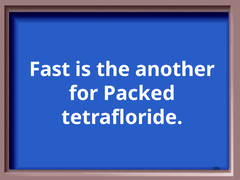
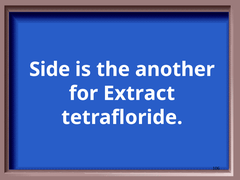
Fast: Fast -> Side
Packed: Packed -> Extract
